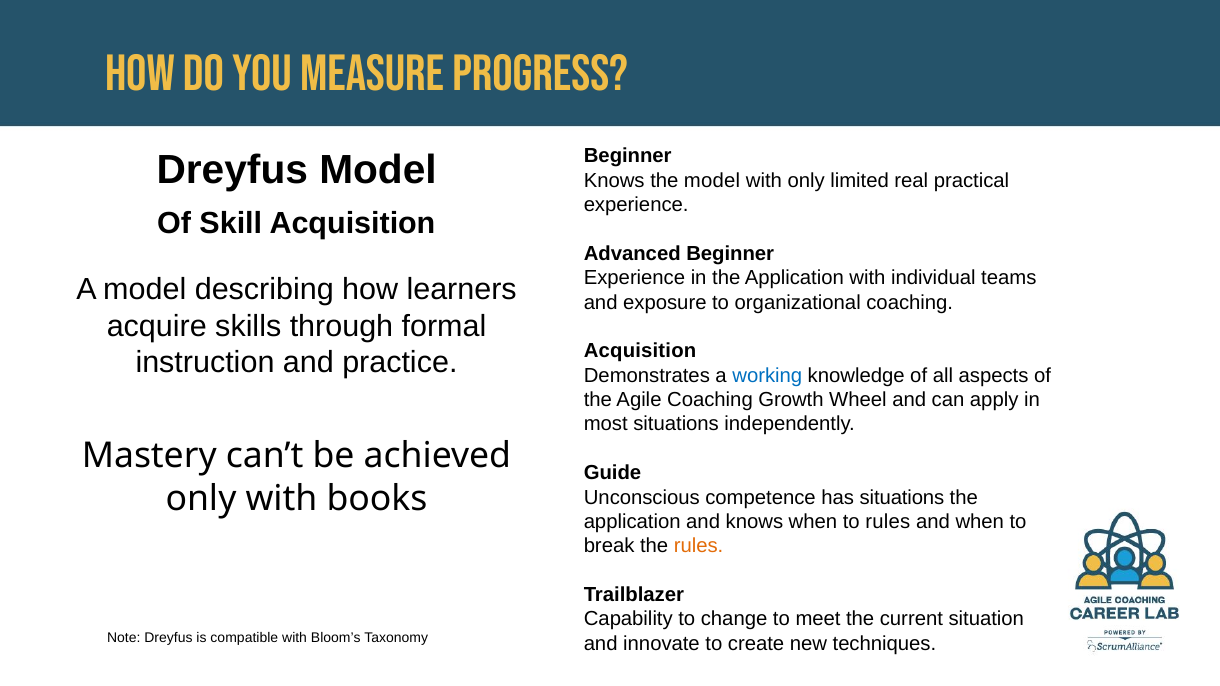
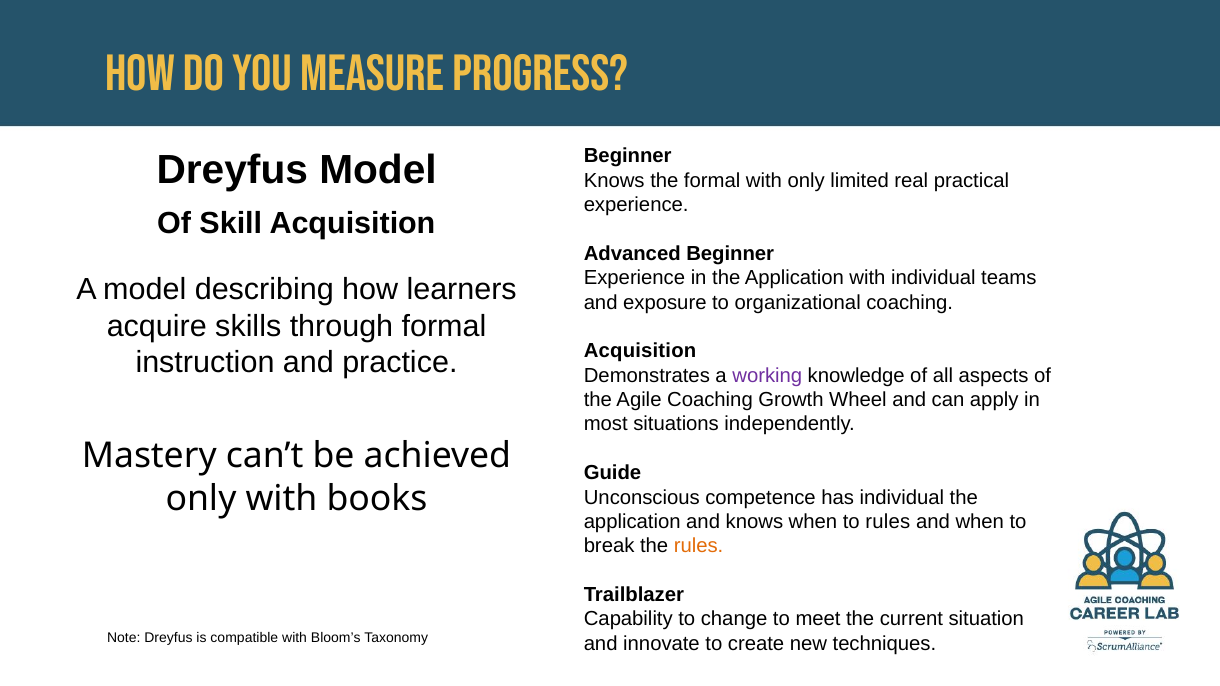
the model: model -> formal
working colour: blue -> purple
has situations: situations -> individual
